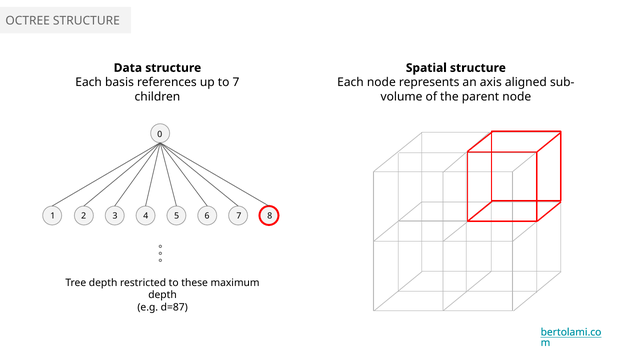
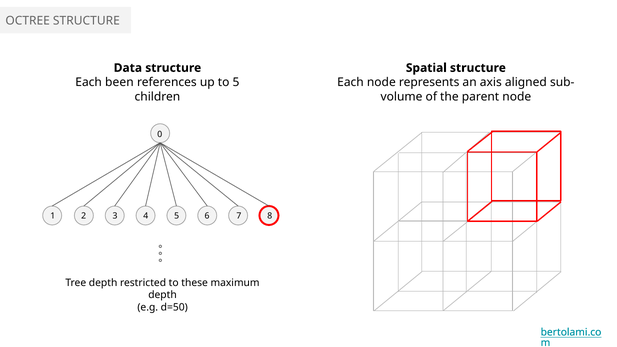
basis: basis -> been
to 7: 7 -> 5
d=87: d=87 -> d=50
